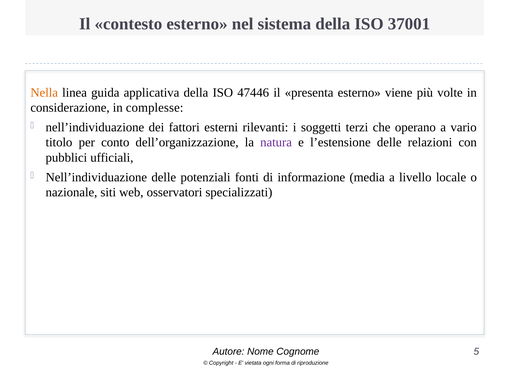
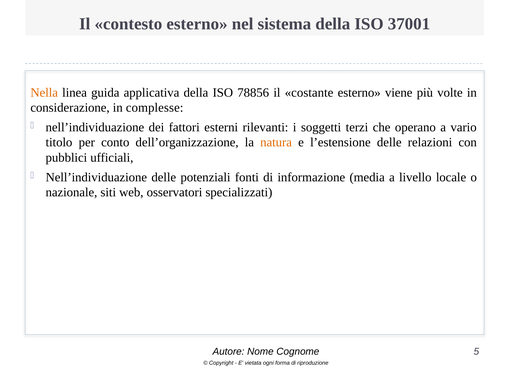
47446: 47446 -> 78856
presenta: presenta -> costante
natura colour: purple -> orange
